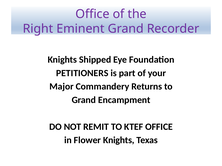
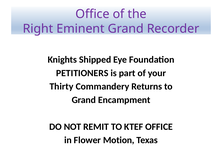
Major: Major -> Thirty
Flower Knights: Knights -> Motion
